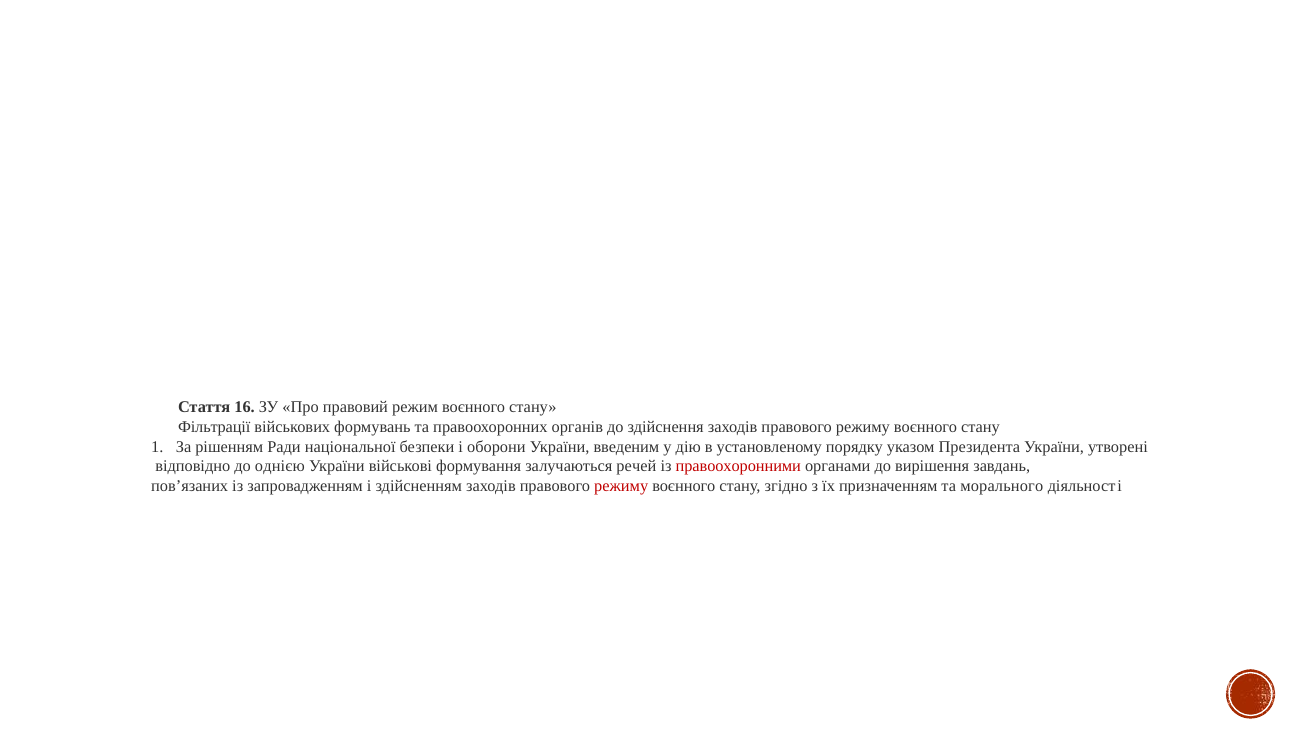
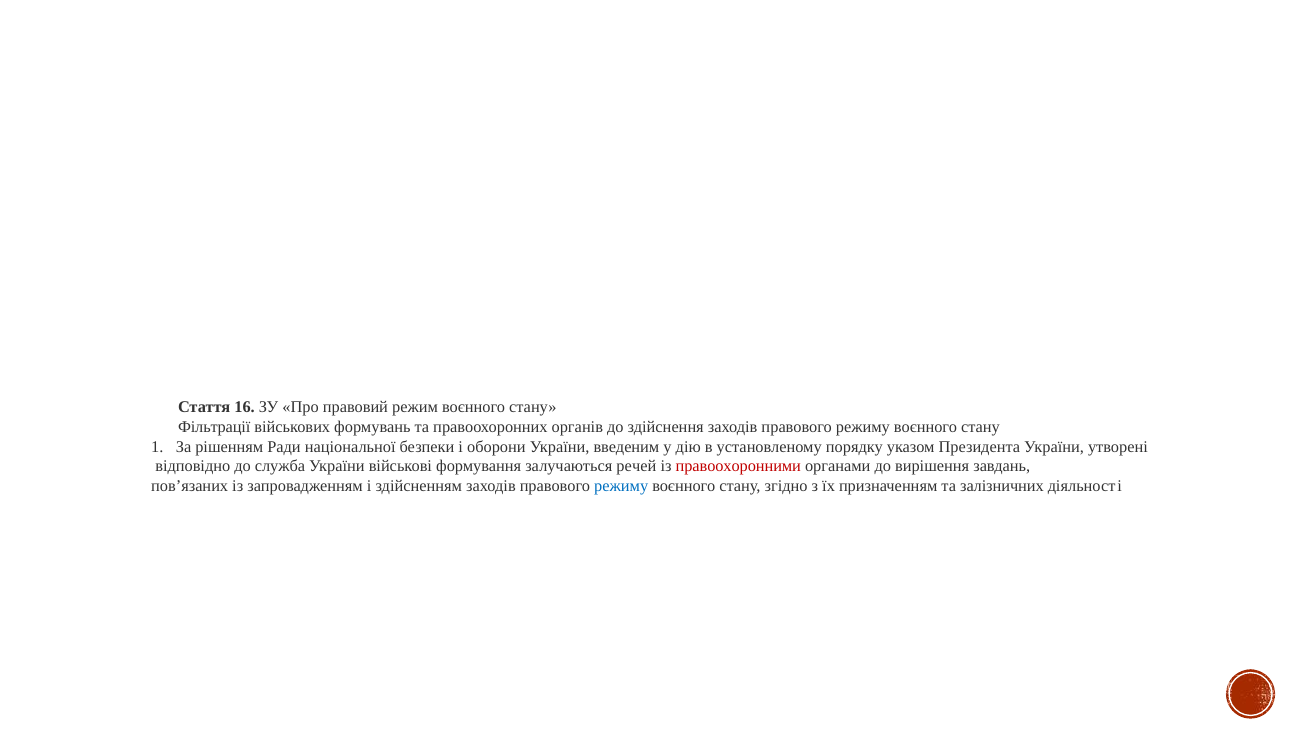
однією: однією -> служба
режиму at (621, 486) colour: red -> blue
морального: морального -> залізничних
